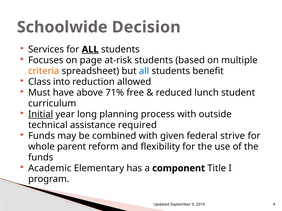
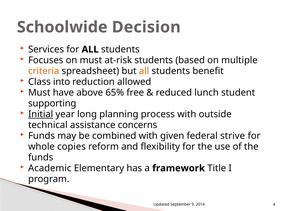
ALL at (90, 50) underline: present -> none
on page: page -> must
all at (144, 71) colour: blue -> orange
71%: 71% -> 65%
curriculum: curriculum -> supporting
required: required -> concerns
parent: parent -> copies
component: component -> framework
